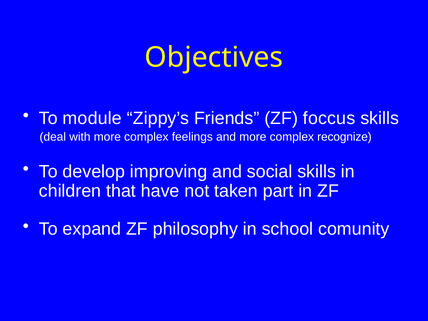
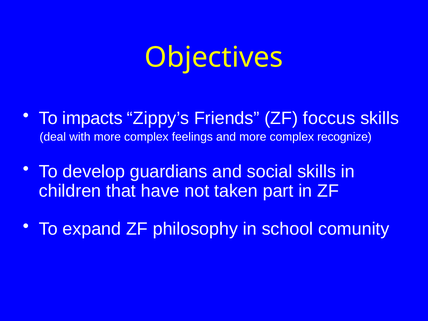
module: module -> impacts
improving: improving -> guardians
